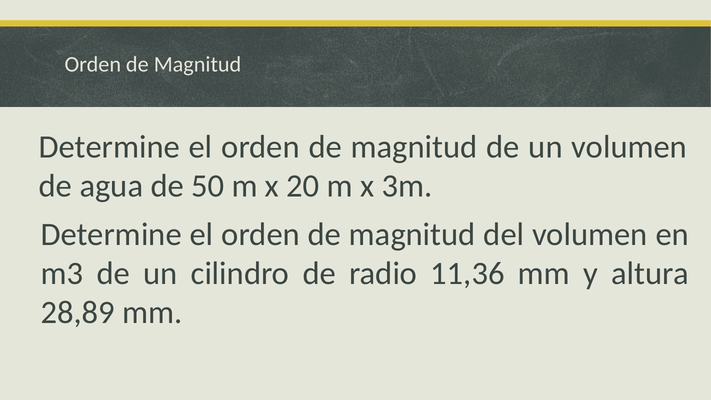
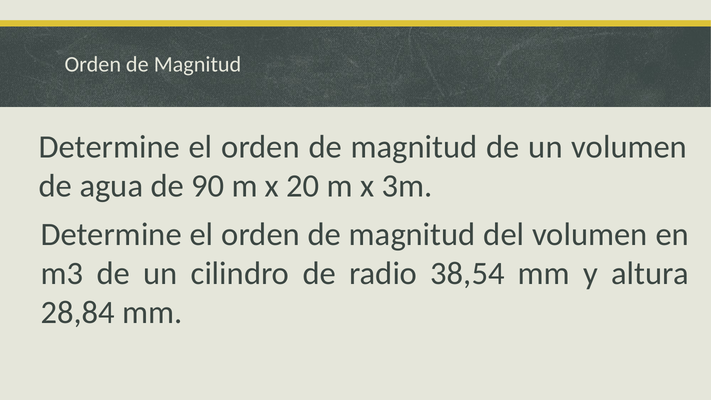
50: 50 -> 90
11,36: 11,36 -> 38,54
28,89: 28,89 -> 28,84
